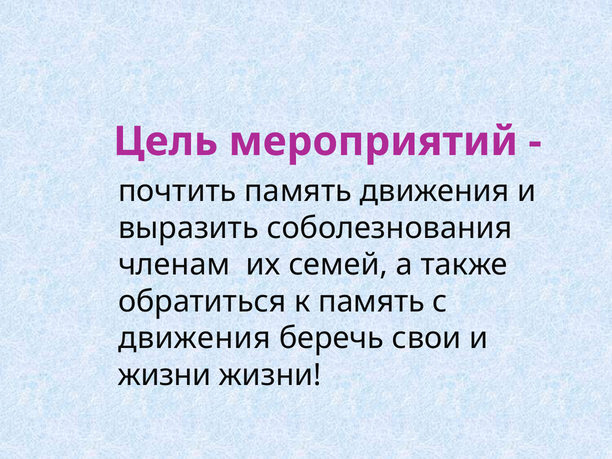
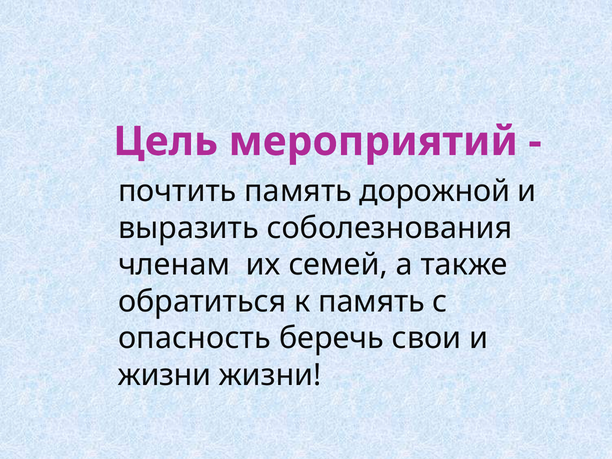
память движения: движения -> дорожной
движения at (194, 338): движения -> опасность
